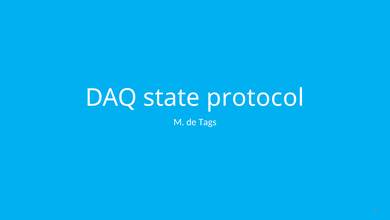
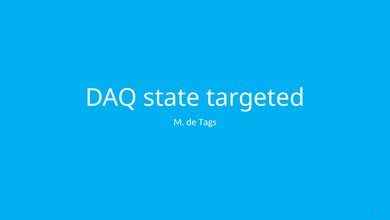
protocol: protocol -> targeted
